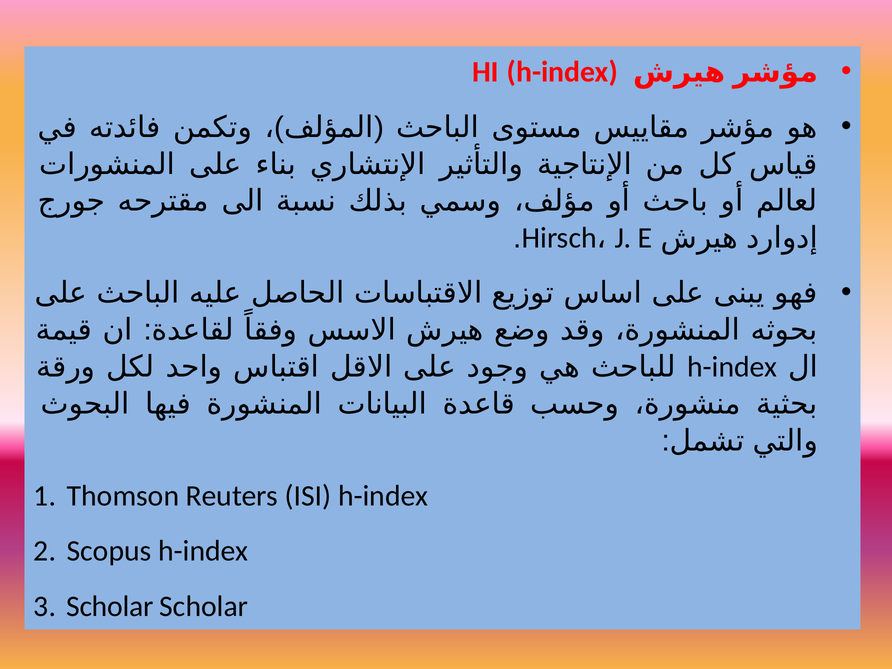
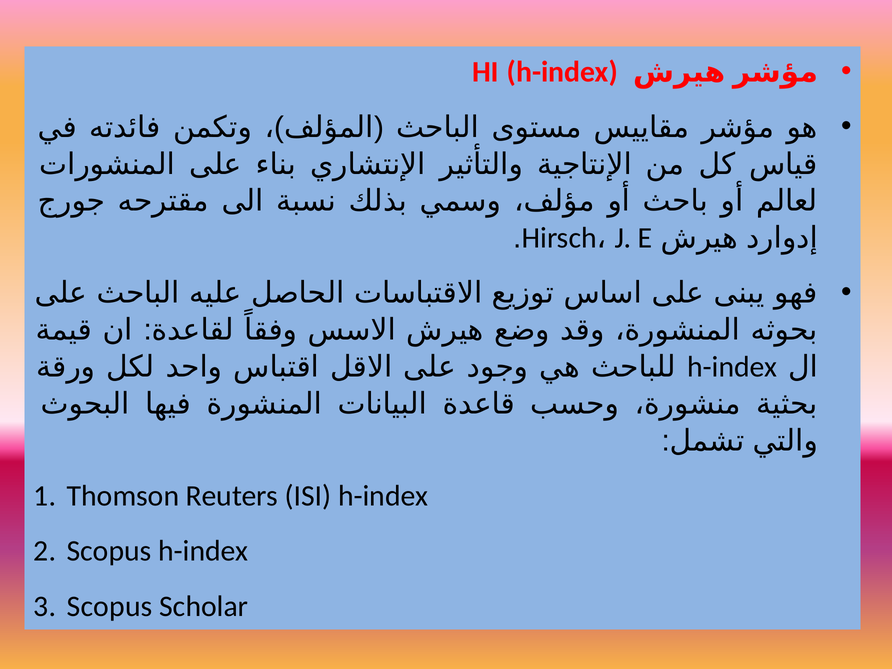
Scholar at (110, 606): Scholar -> Scopus
